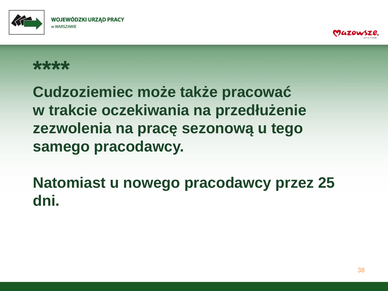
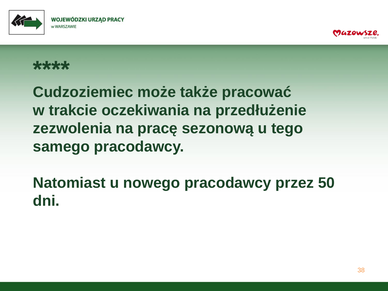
25: 25 -> 50
